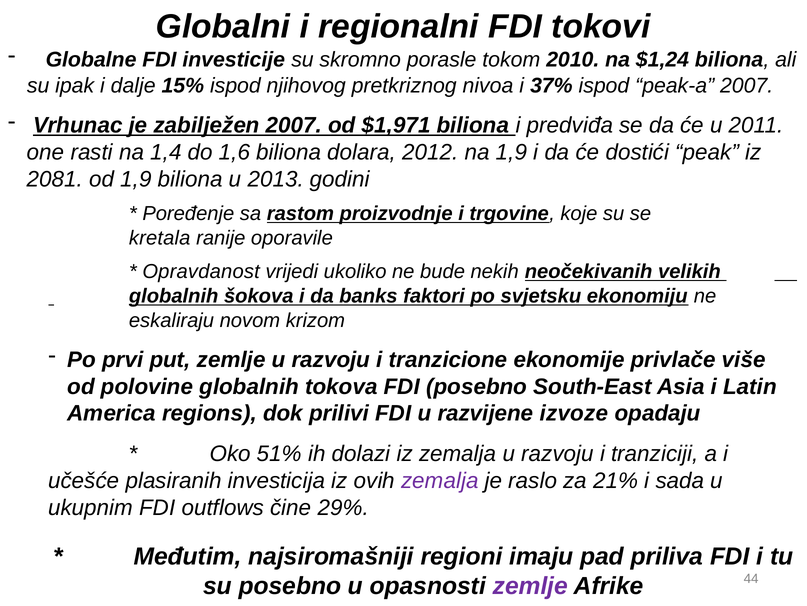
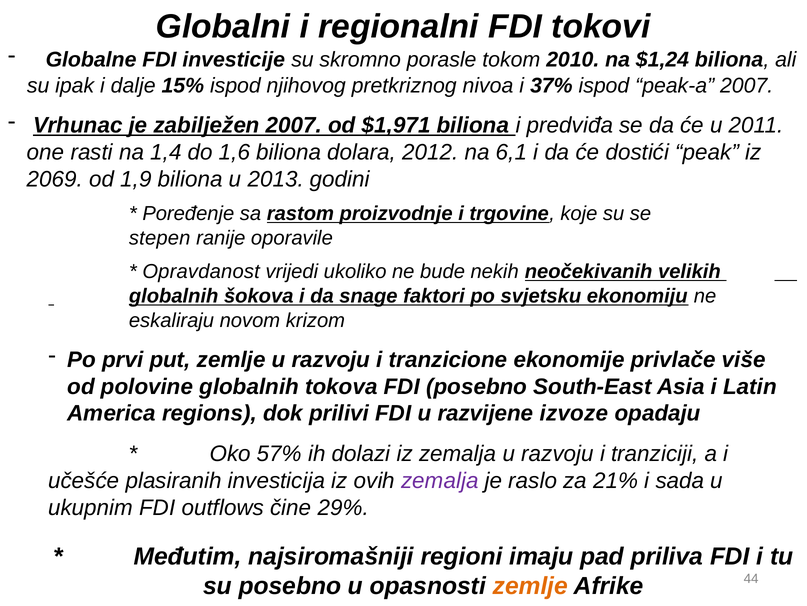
na 1,9: 1,9 -> 6,1
2081: 2081 -> 2069
kretala: kretala -> stepen
banks: banks -> snage
51%: 51% -> 57%
zemlje at (530, 585) colour: purple -> orange
